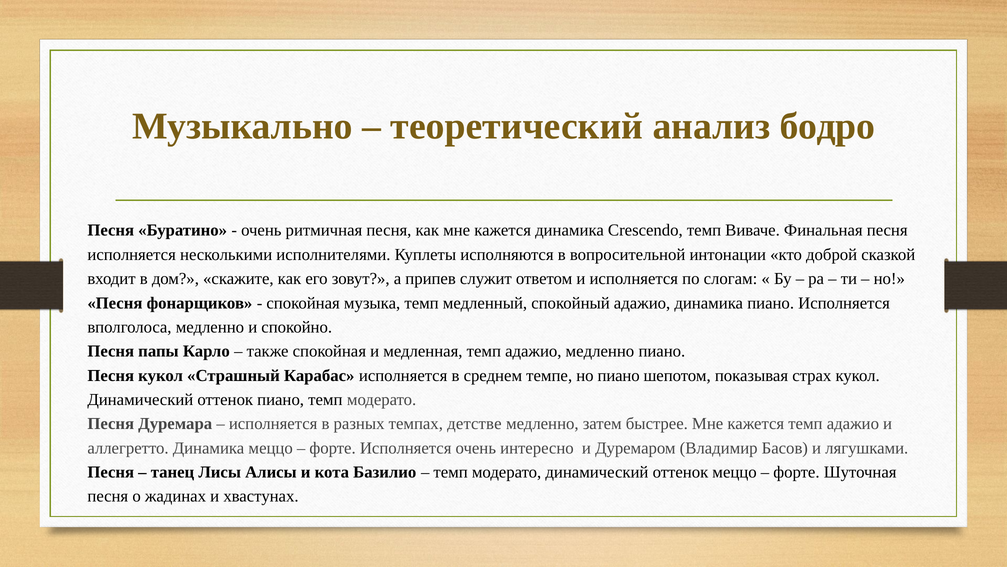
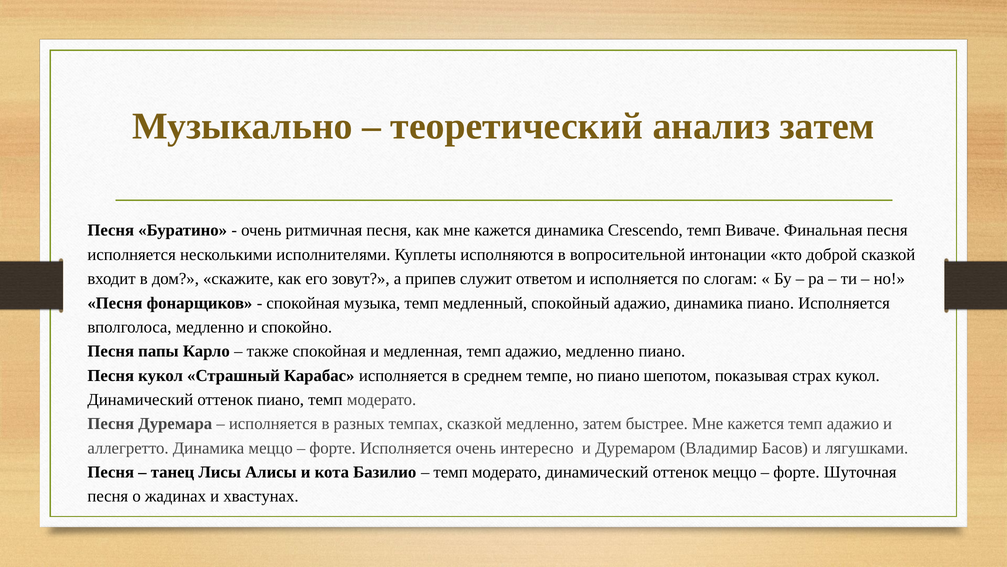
анализ бодро: бодро -> затем
темпах детстве: детстве -> сказкой
